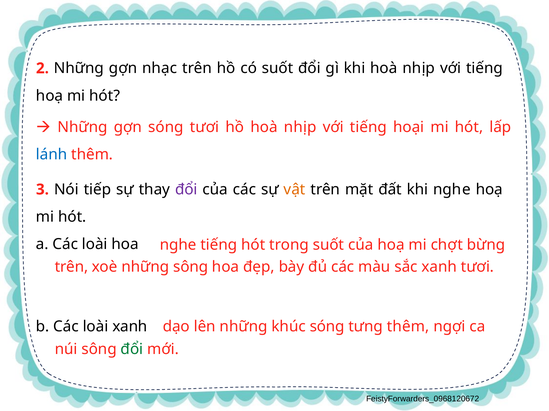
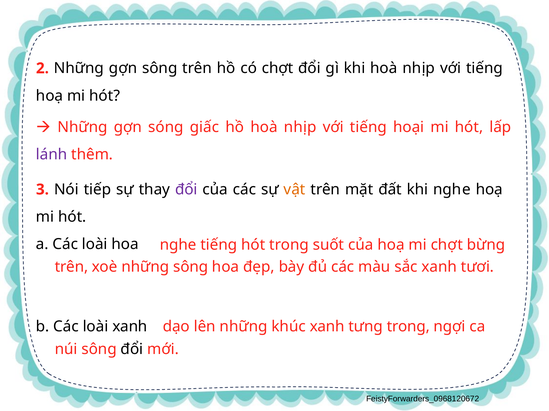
gợn nhạc: nhạc -> sông
có suốt: suốt -> chợt
sóng tươi: tươi -> giấc
lánh colour: blue -> purple
khúc sóng: sóng -> xanh
tưng thêm: thêm -> trong
đổi at (132, 350) colour: green -> black
